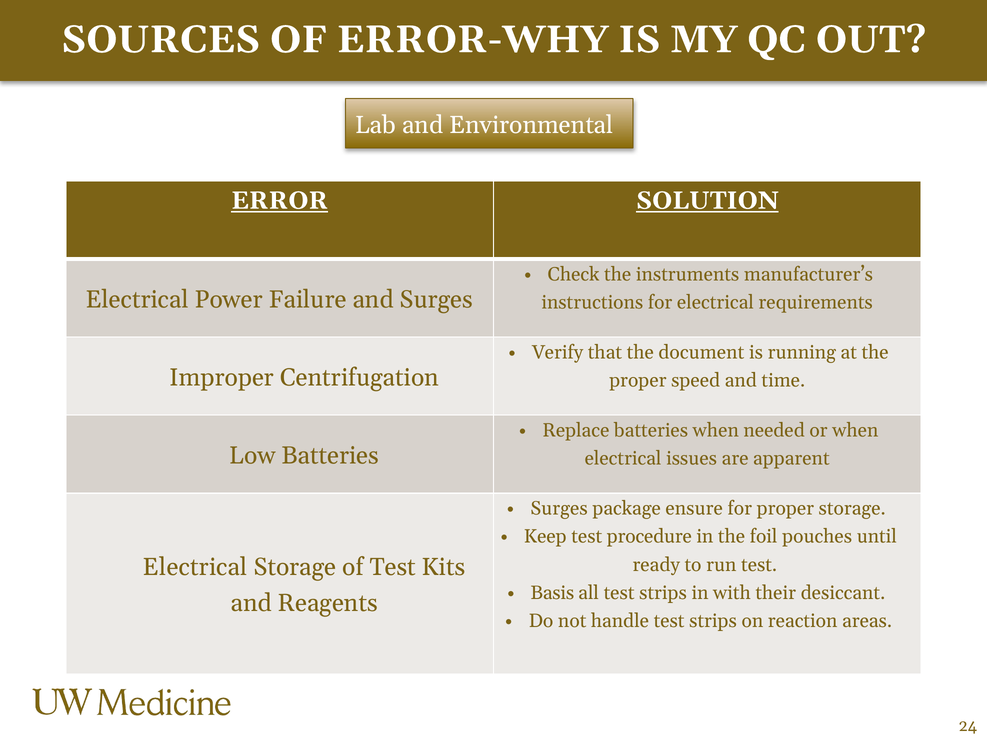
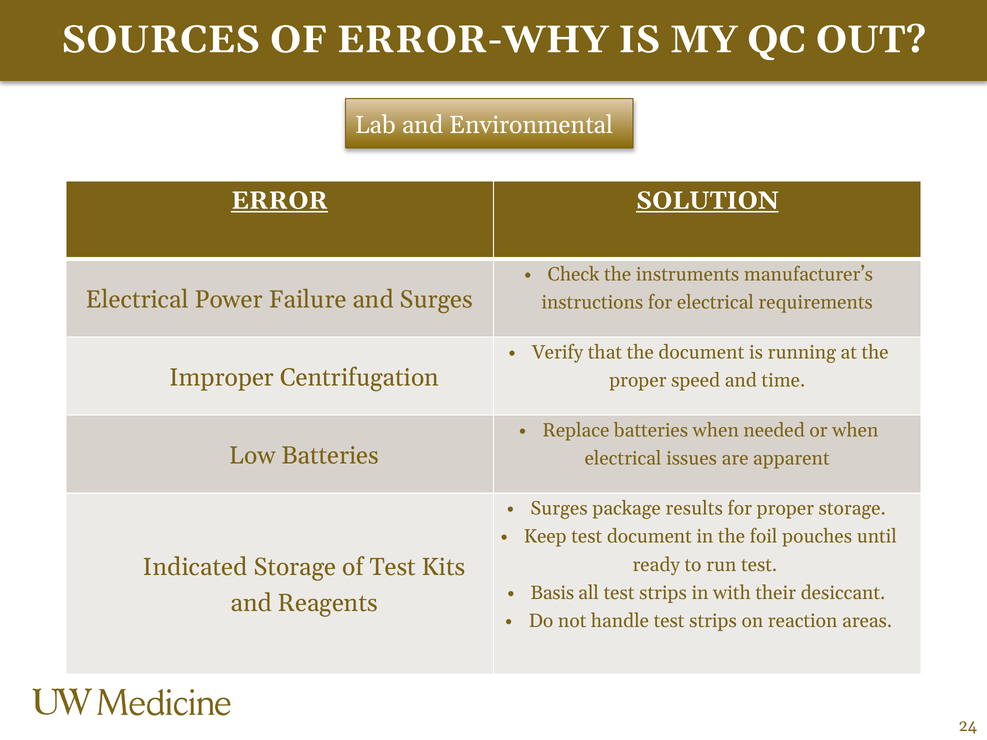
ensure: ensure -> results
test procedure: procedure -> document
Electrical at (195, 567): Electrical -> Indicated
